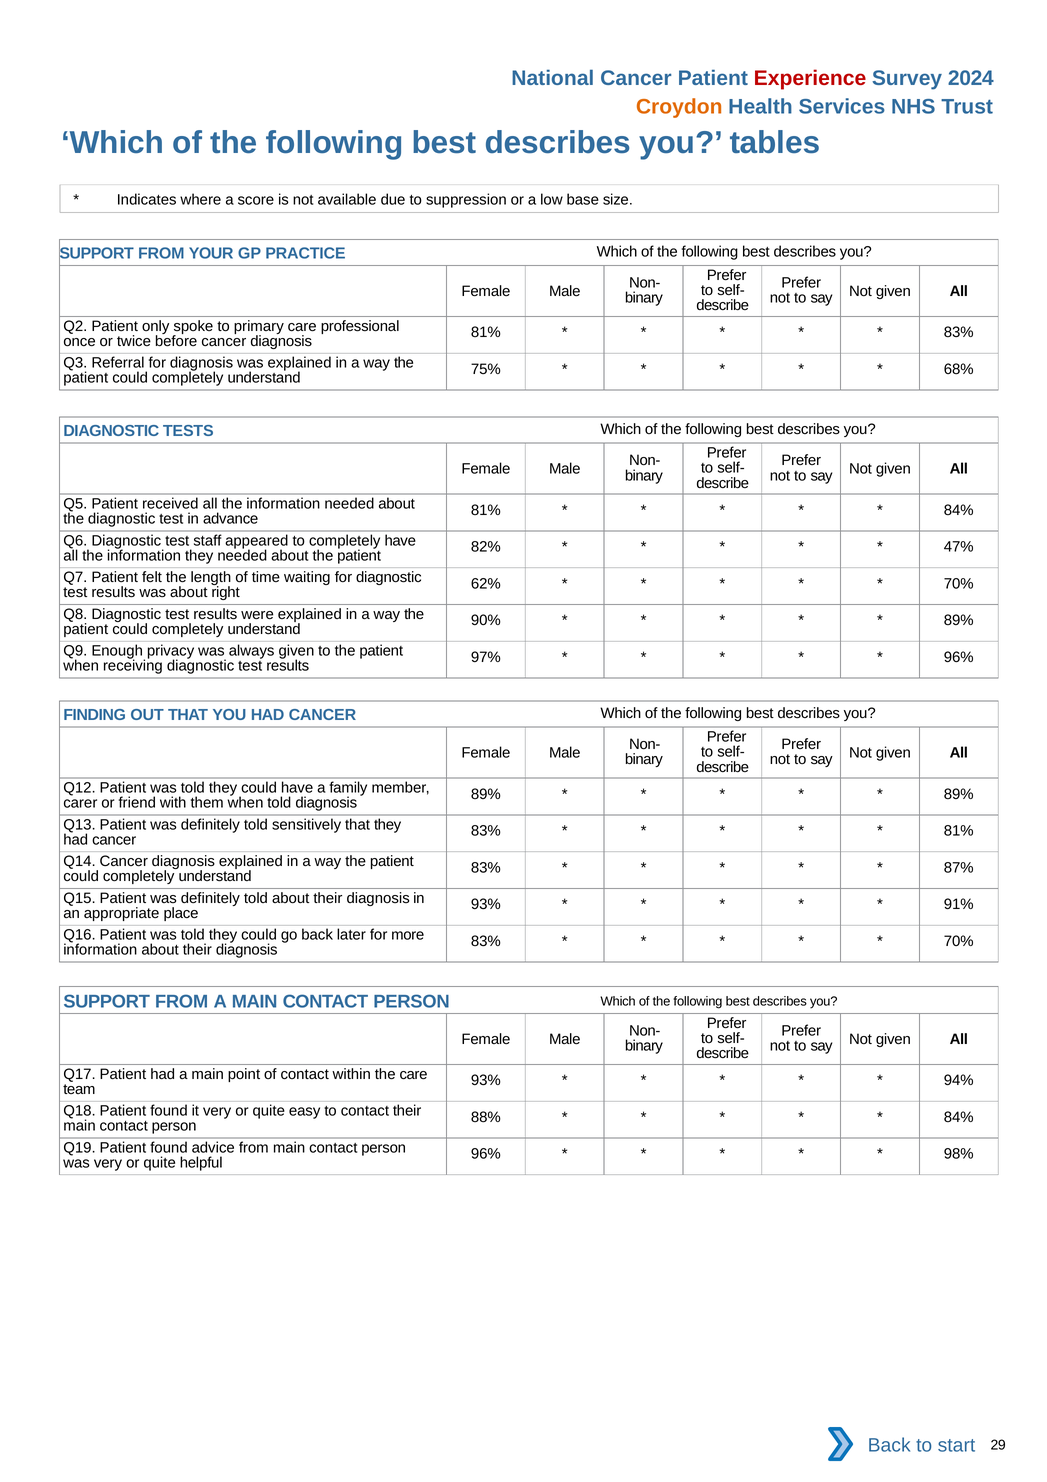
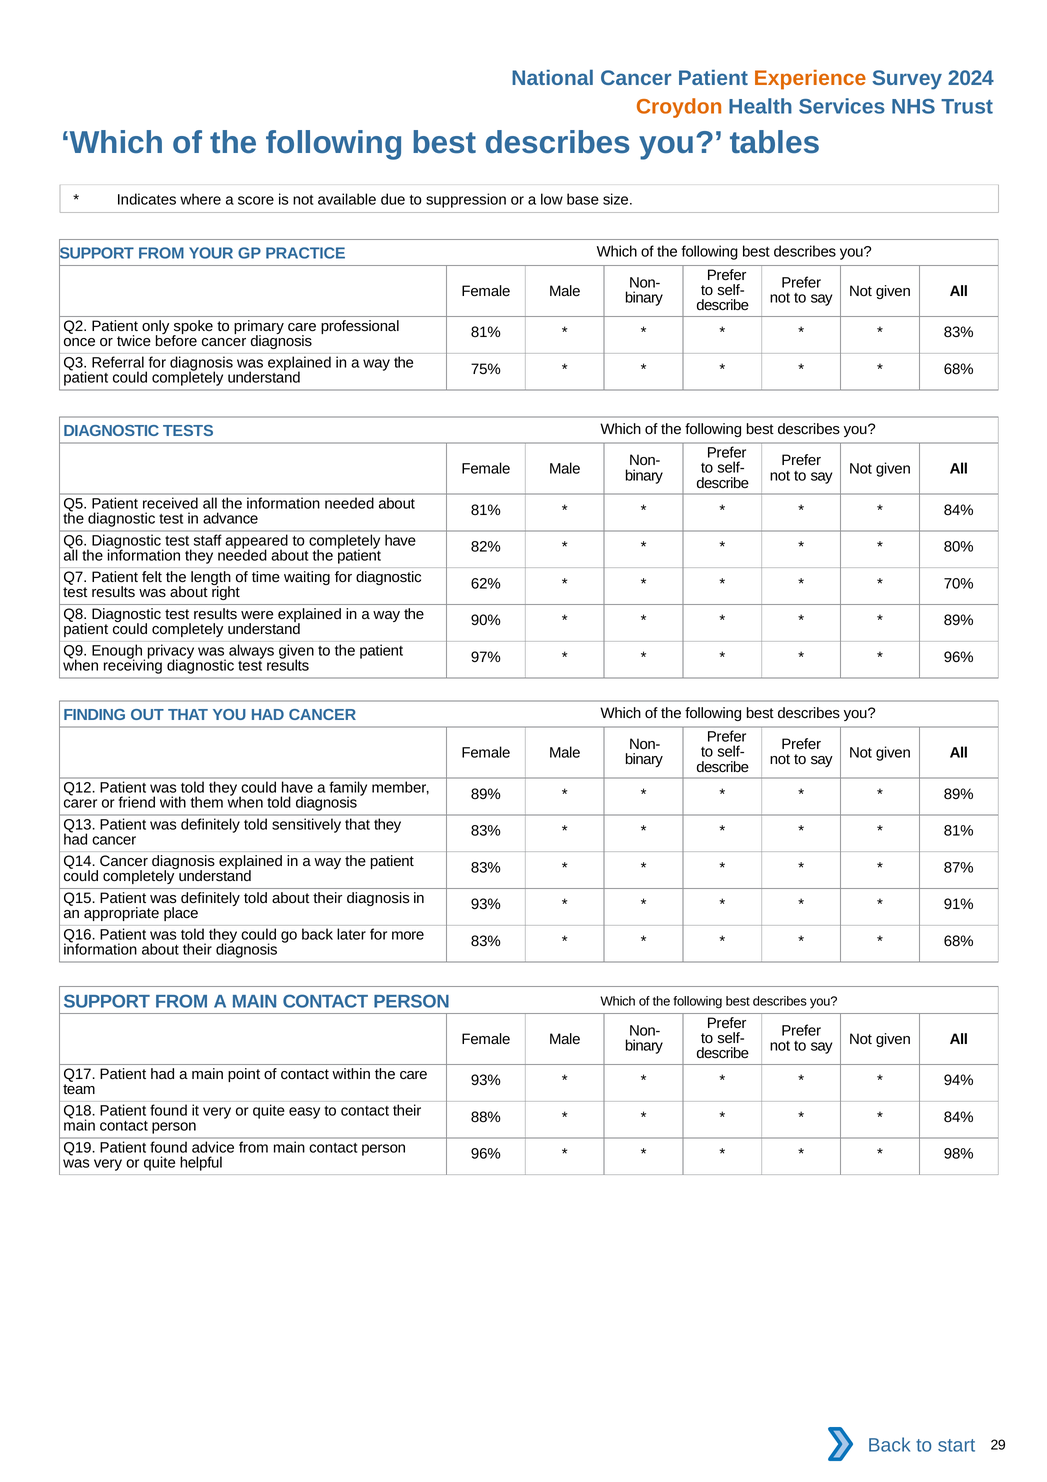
Experience colour: red -> orange
47%: 47% -> 80%
70% at (959, 941): 70% -> 68%
